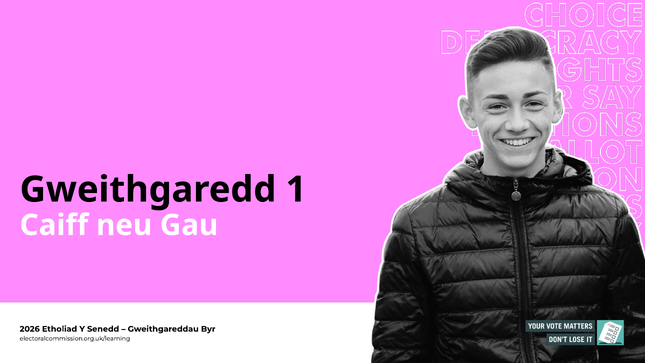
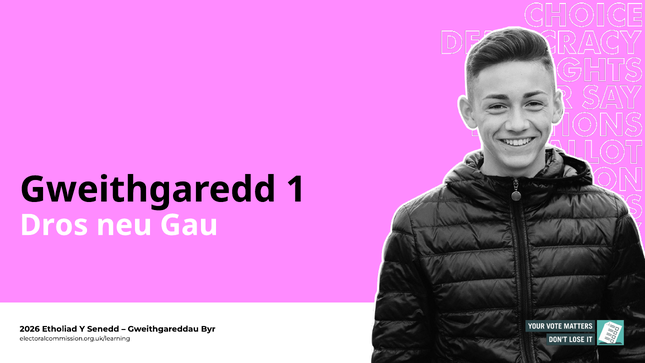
Caiff: Caiff -> Dros
